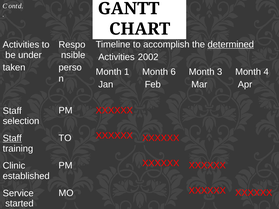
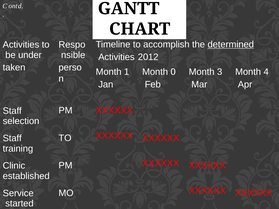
2002: 2002 -> 2012
6: 6 -> 0
Staff at (12, 138) underline: present -> none
